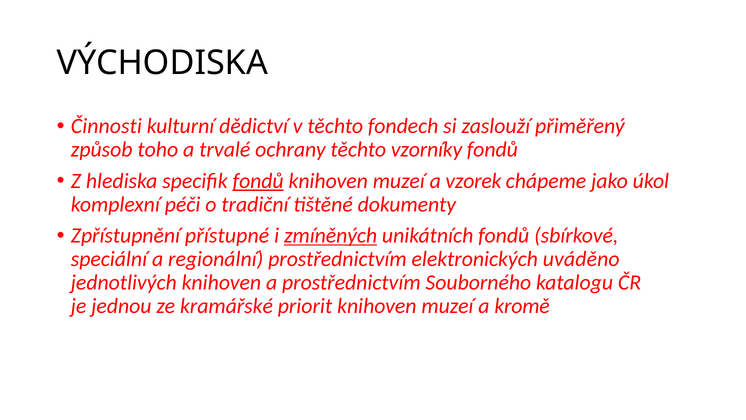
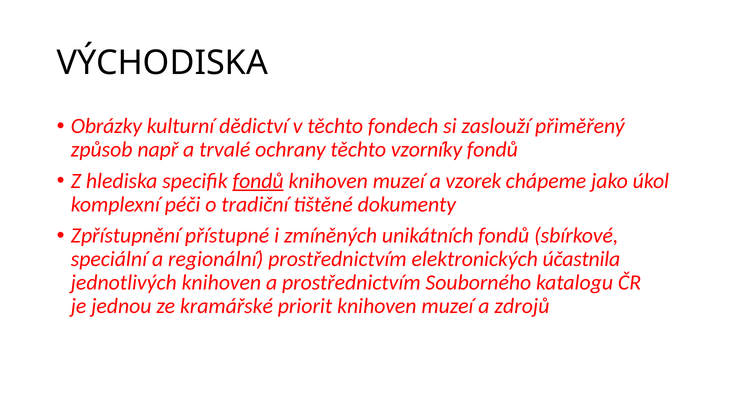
Činnosti: Činnosti -> Obrázky
toho: toho -> např
zmíněných underline: present -> none
uváděno: uváděno -> účastnila
kromě: kromě -> zdrojů
